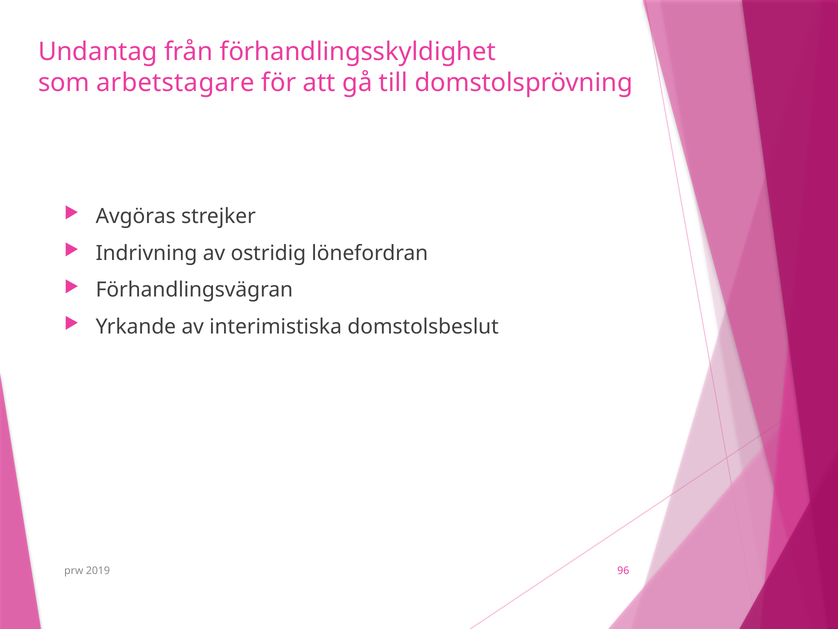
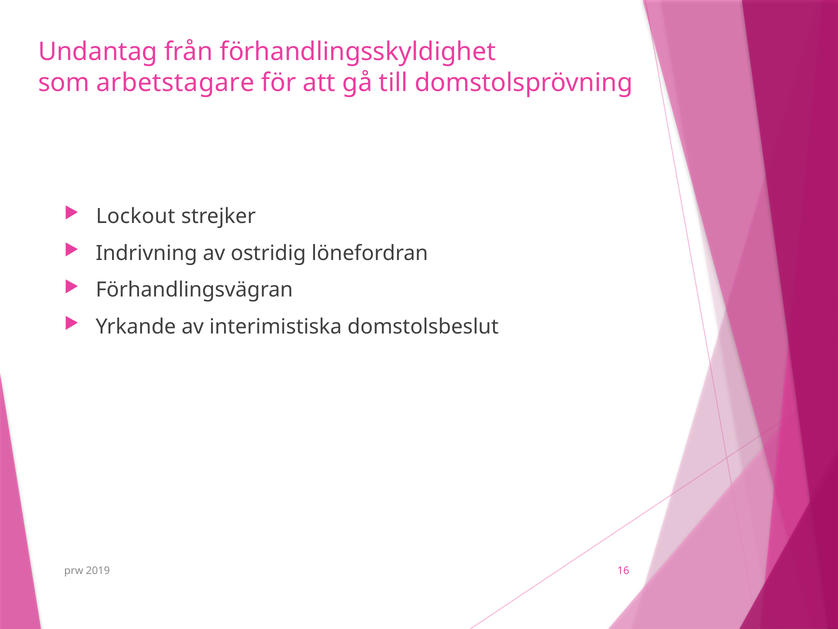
Avgöras: Avgöras -> Lockout
96: 96 -> 16
